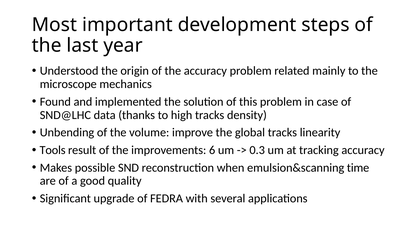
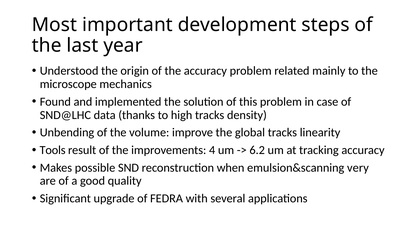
6: 6 -> 4
0.3: 0.3 -> 6.2
time: time -> very
